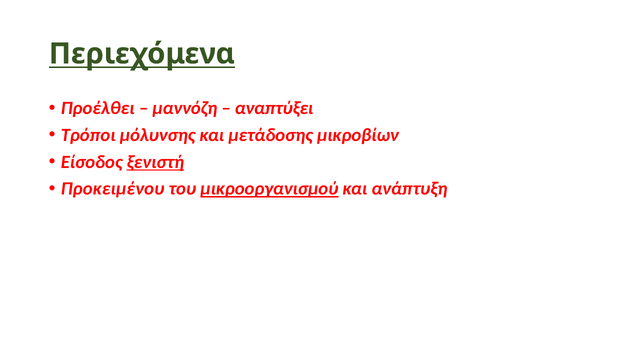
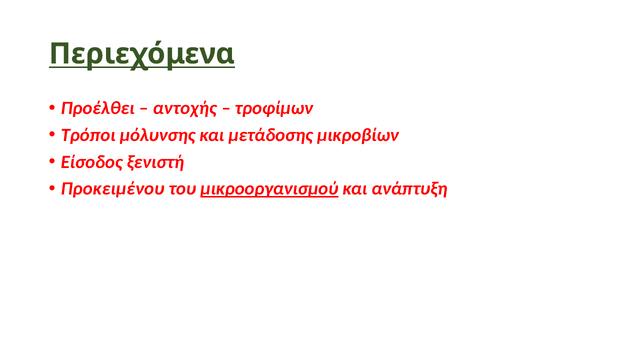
μαννόζη: μαννόζη -> αντοχής
αναπτύξει: αναπτύξει -> τροφίμων
ξενιστή underline: present -> none
